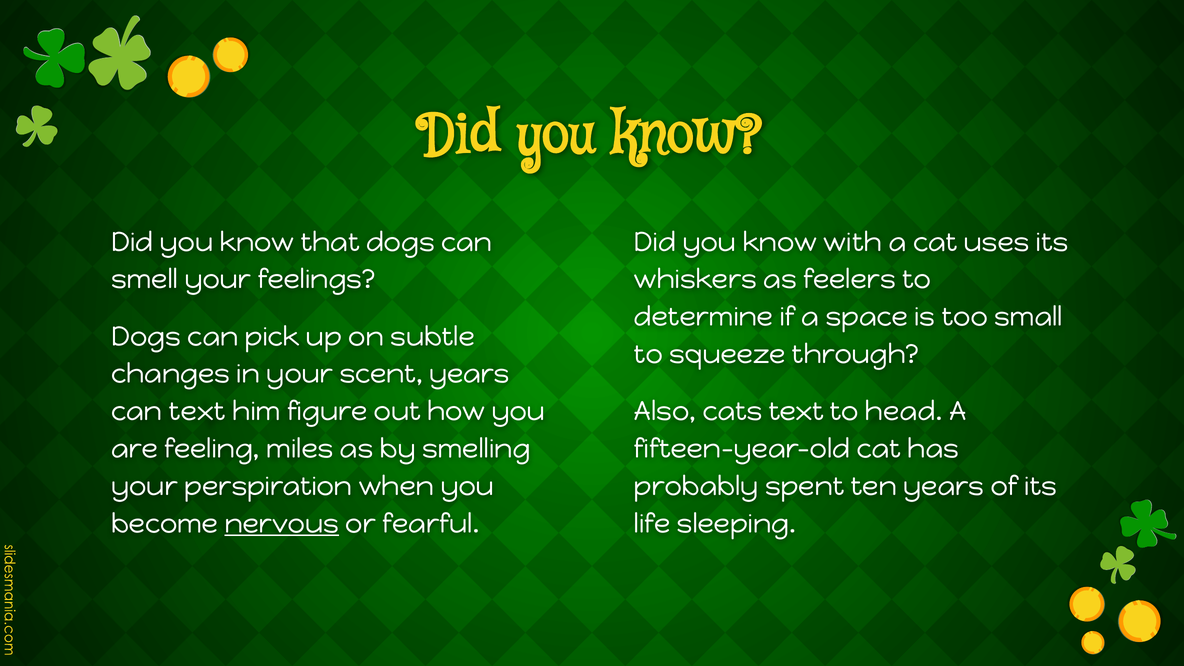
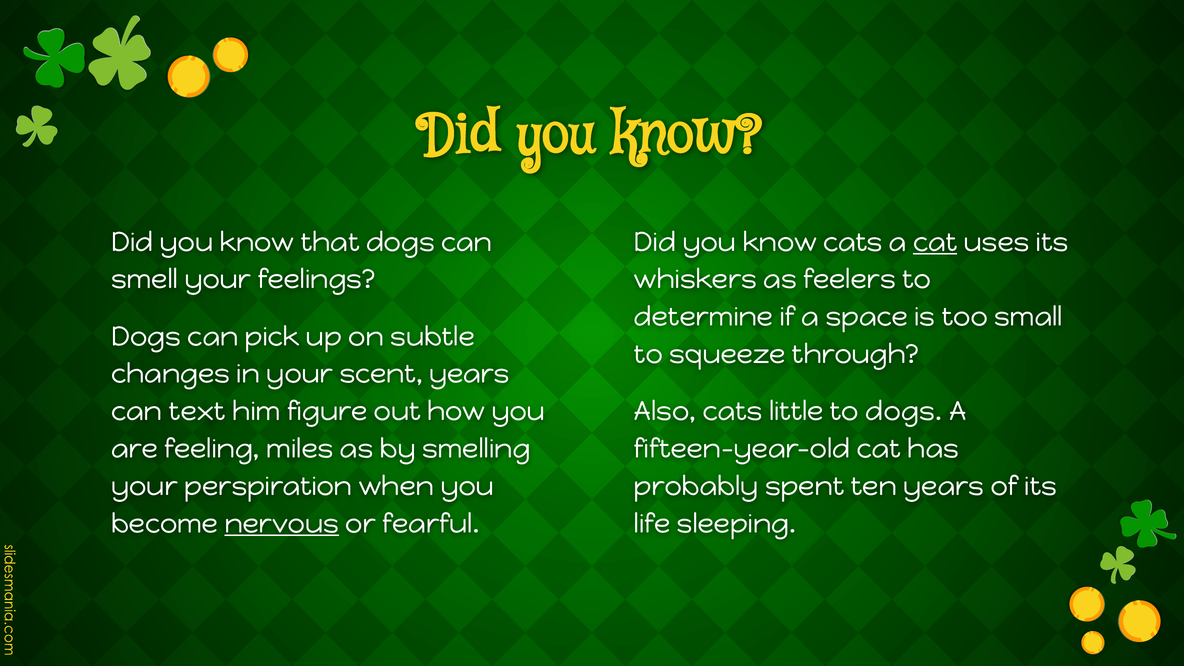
know with: with -> cats
cat at (935, 242) underline: none -> present
cats text: text -> little
to head: head -> dogs
